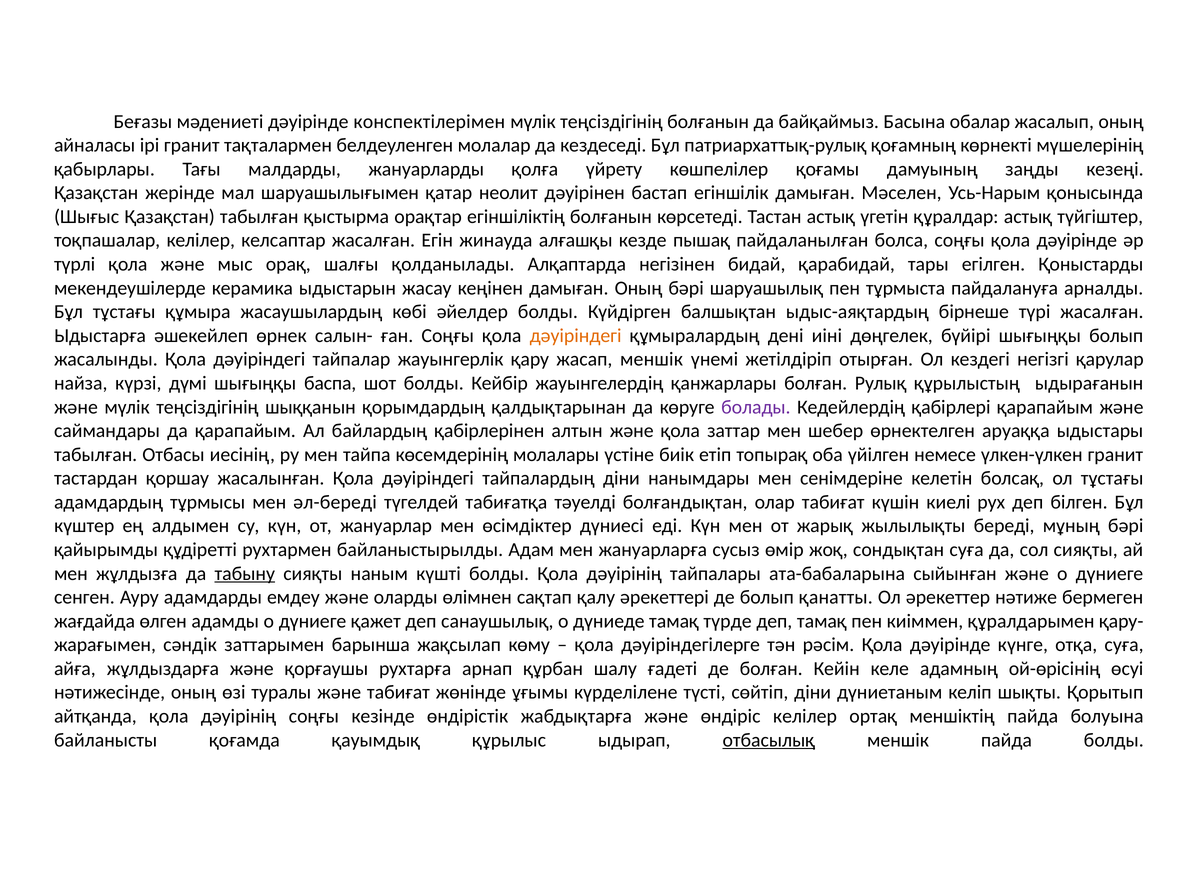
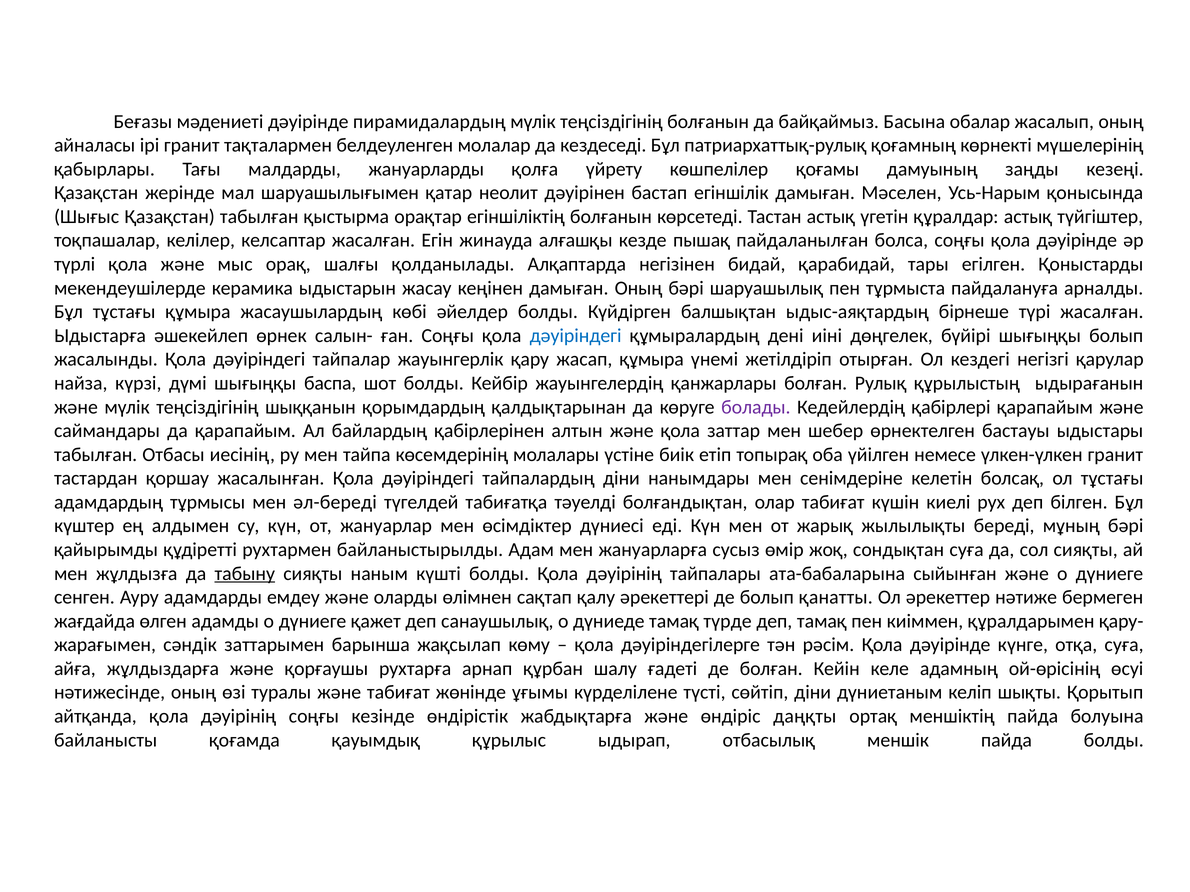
конспектілерімен: конспектілерімен -> пирамидалардың
дәуіріндегі at (576, 336) colour: orange -> blue
жасап меншік: меншік -> құмыра
аруаққа: аруаққа -> бастауы
өндіріс келілер: келілер -> даңқты
отбасылық underline: present -> none
